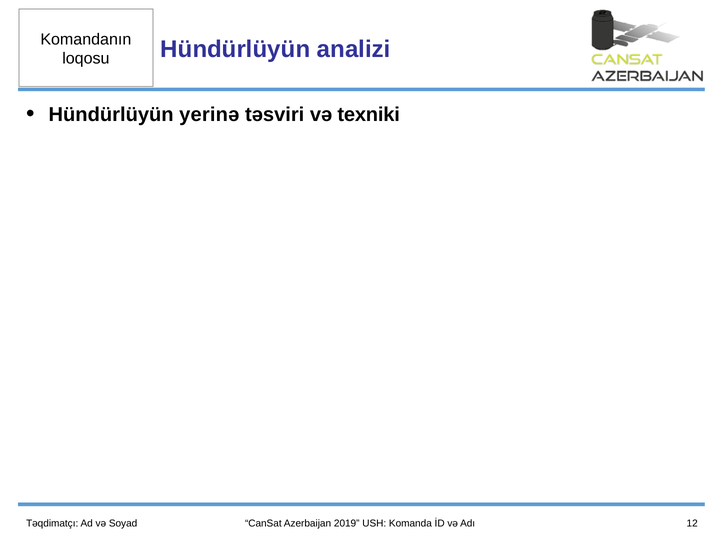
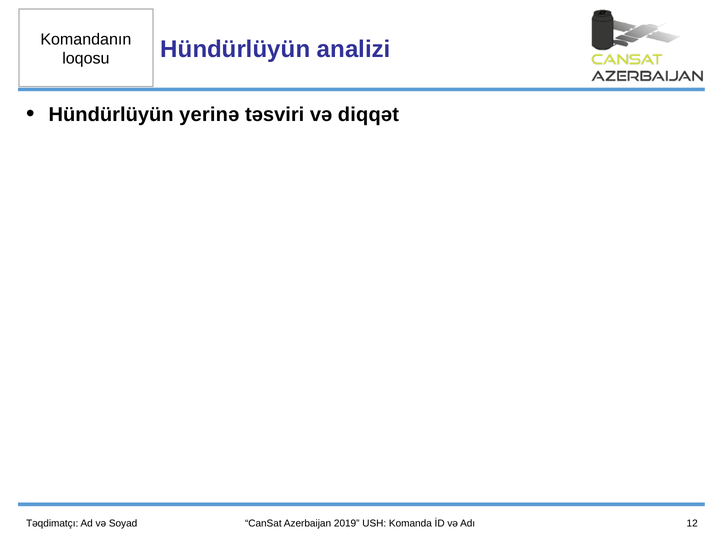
texniki: texniki -> diqqət
